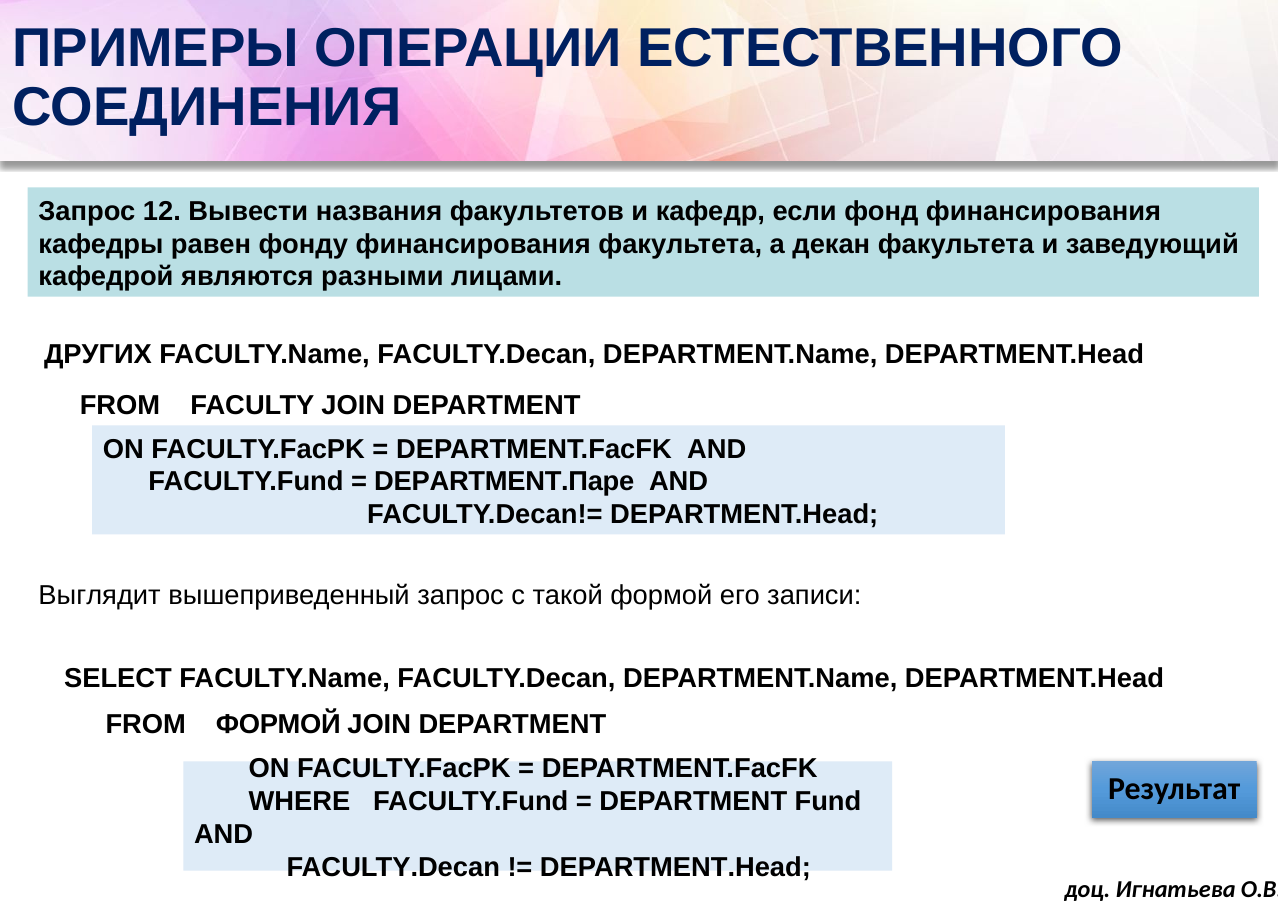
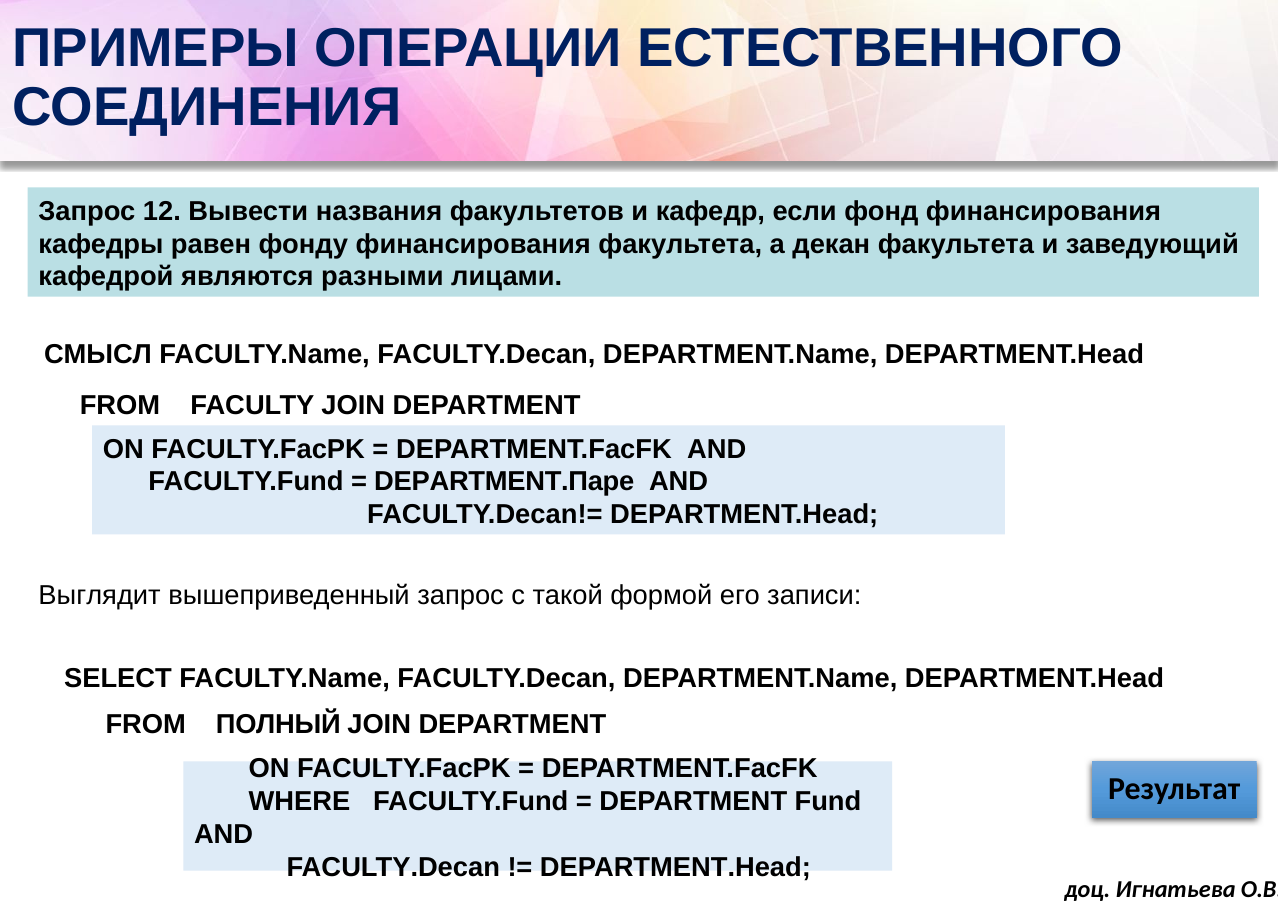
ДРУГИХ: ДРУГИХ -> СМЫСЛ
FROM ФОРМОЙ: ФОРМОЙ -> ПОЛНЫЙ
